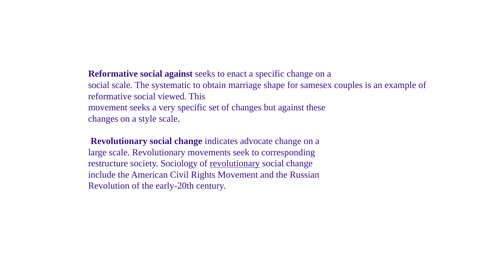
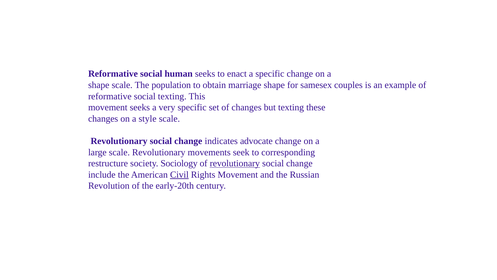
social against: against -> human
social at (99, 85): social -> shape
systematic: systematic -> population
social viewed: viewed -> texting
but against: against -> texting
Civil underline: none -> present
